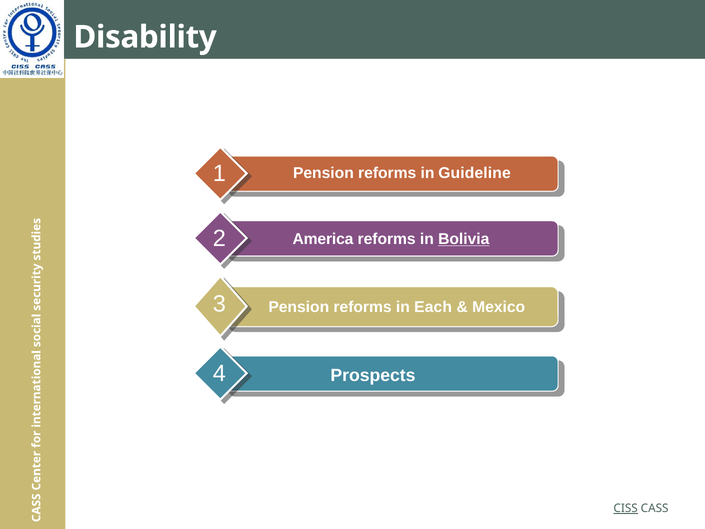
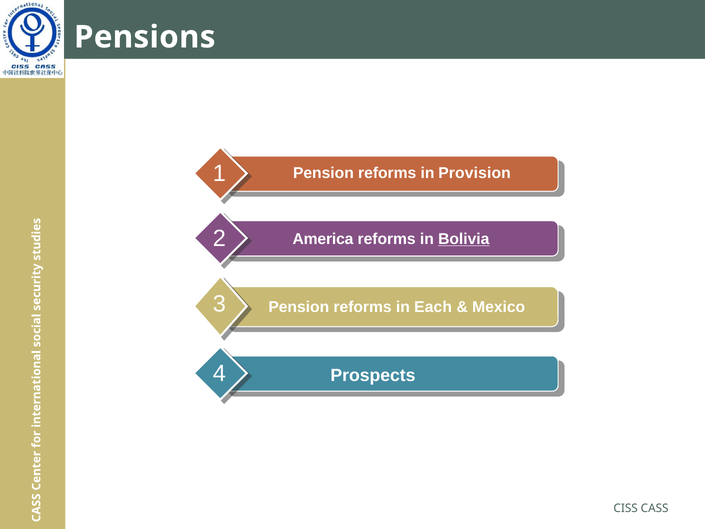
Disability: Disability -> Pensions
Guideline: Guideline -> Provision
CISS underline: present -> none
